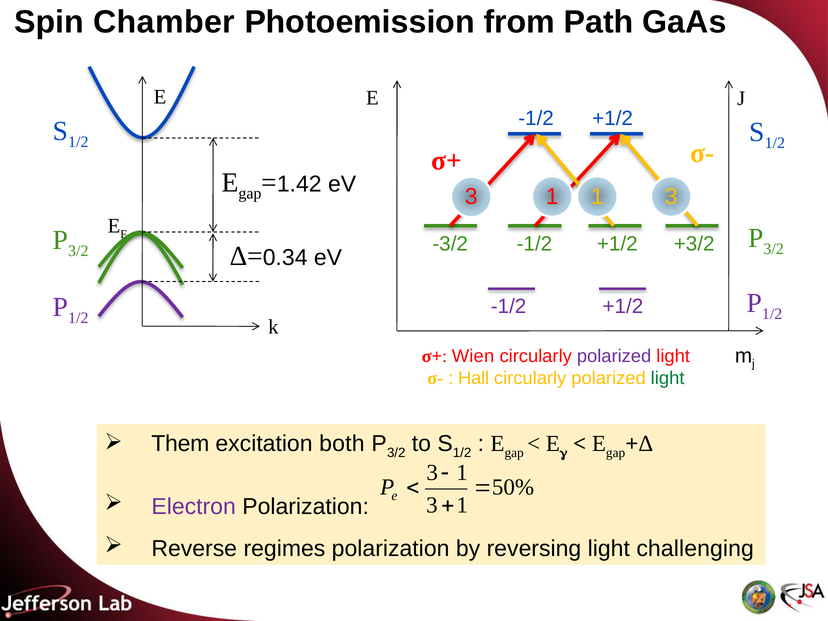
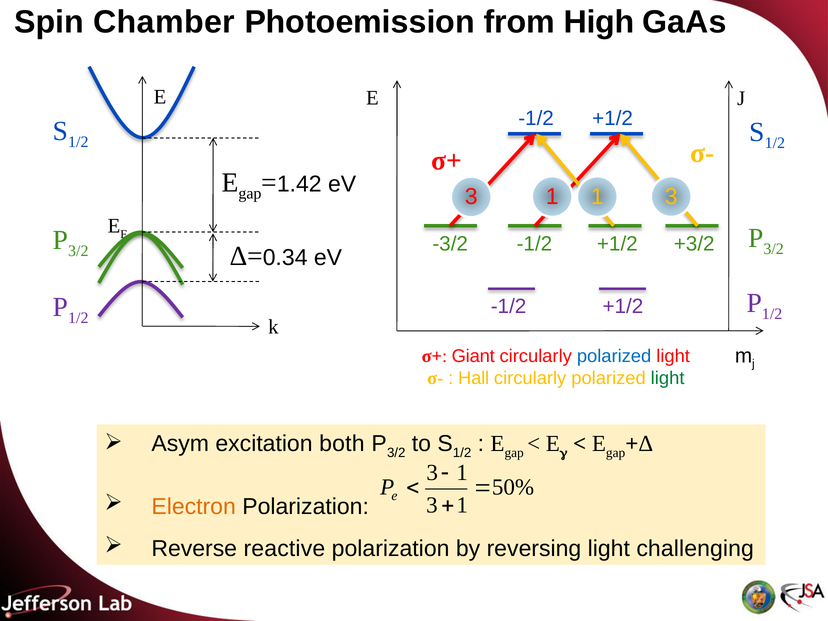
Path: Path -> High
Wien: Wien -> Giant
polarized at (614, 356) colour: purple -> blue
Them: Them -> Asym
Electron colour: purple -> orange
regimes: regimes -> reactive
